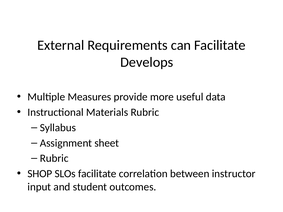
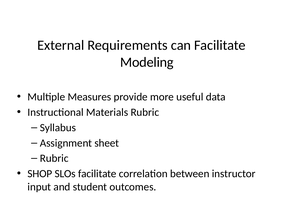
Develops: Develops -> Modeling
